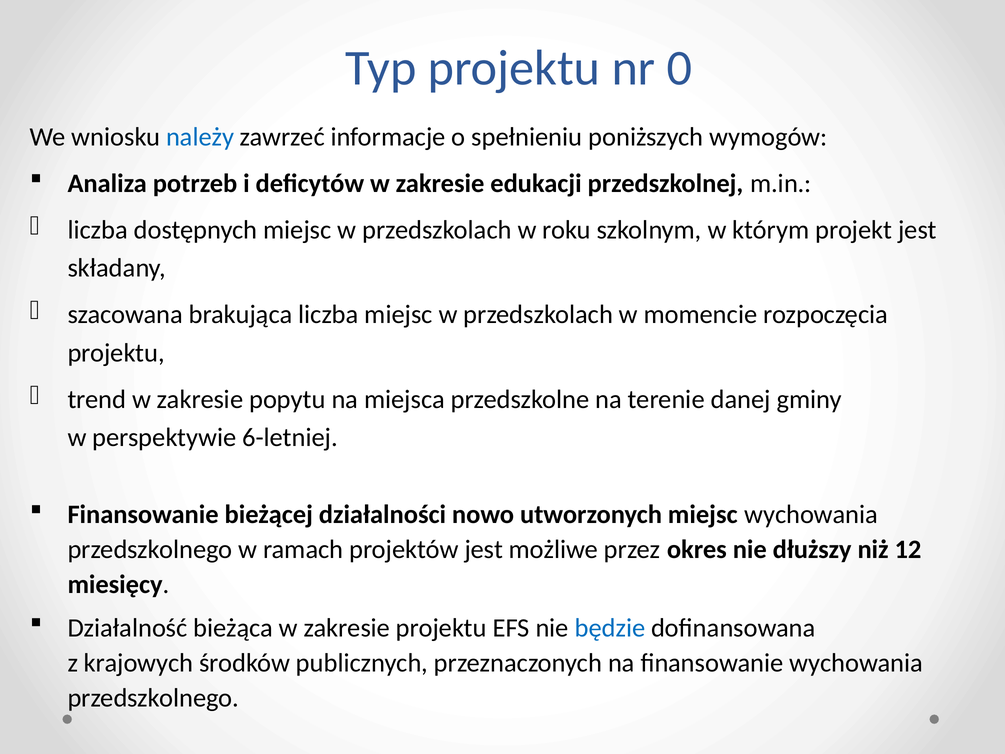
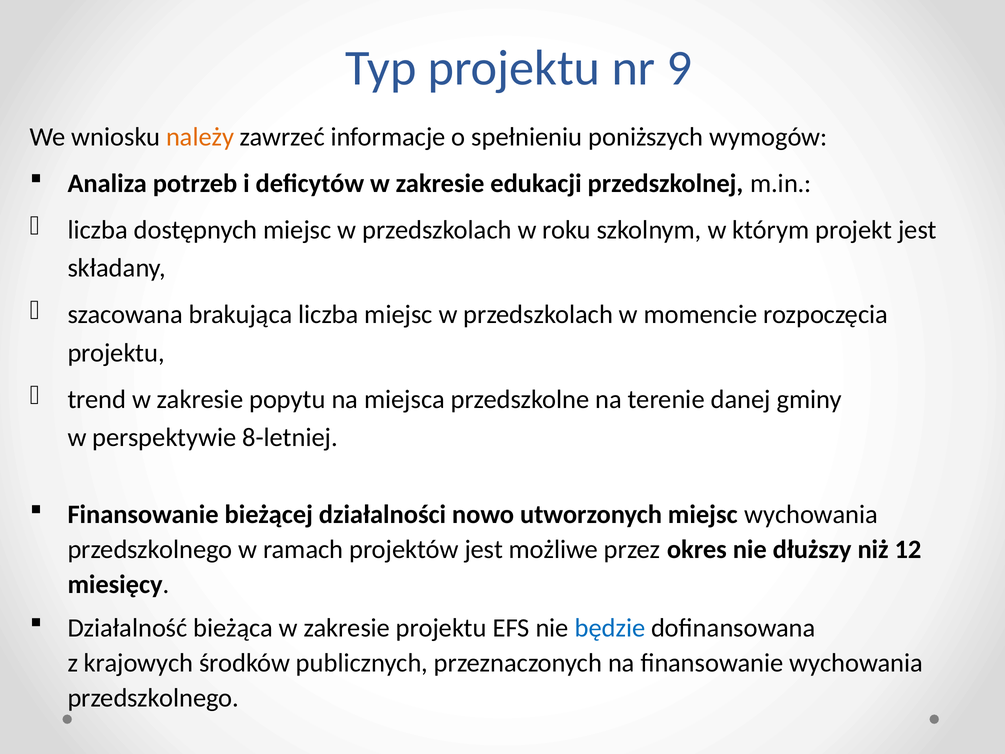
0: 0 -> 9
należy colour: blue -> orange
6-letniej: 6-letniej -> 8-letniej
